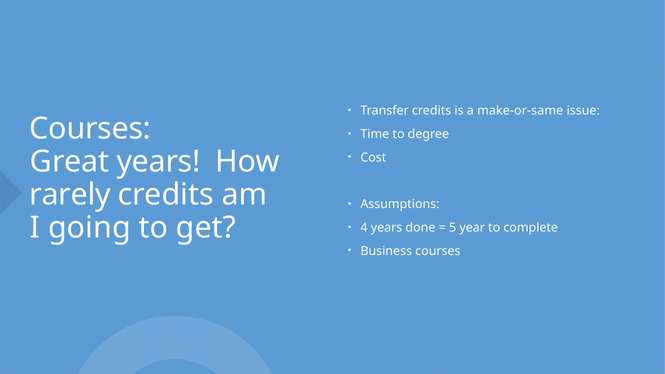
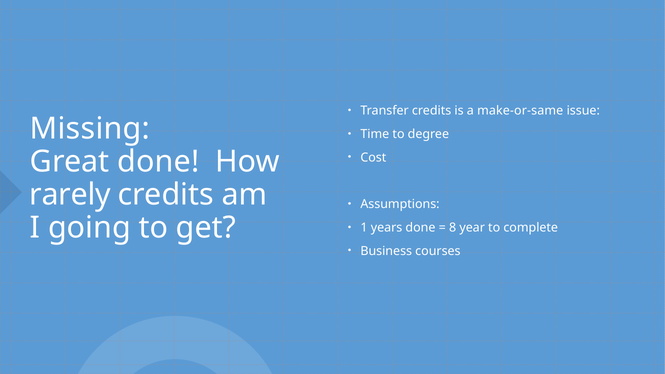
Courses at (90, 129): Courses -> Missing
Great years: years -> done
4: 4 -> 1
5: 5 -> 8
